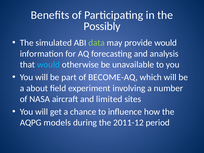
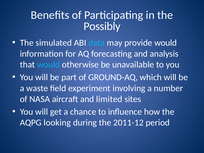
data colour: light green -> light blue
BECOME-AQ: BECOME-AQ -> GROUND-AQ
about: about -> waste
models: models -> looking
